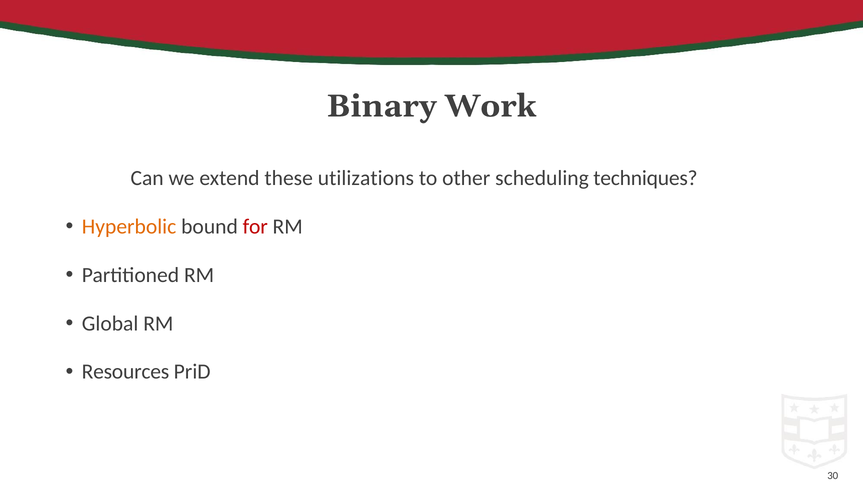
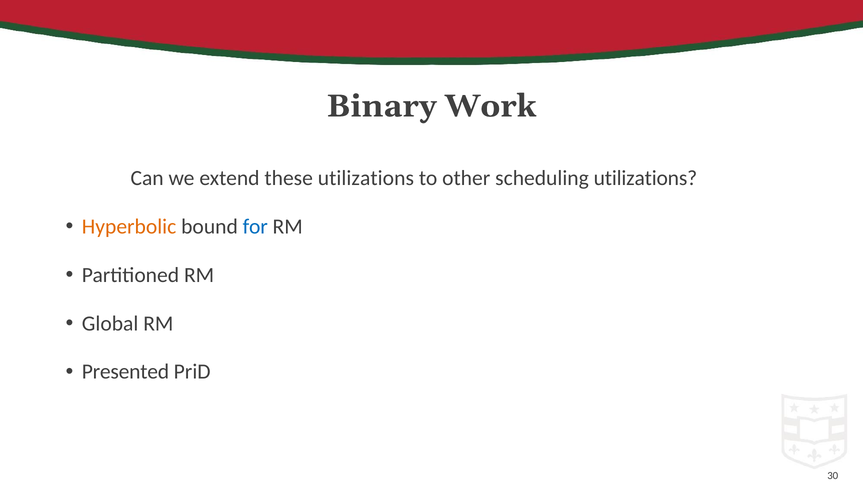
scheduling techniques: techniques -> utilizations
for colour: red -> blue
Resources: Resources -> Presented
